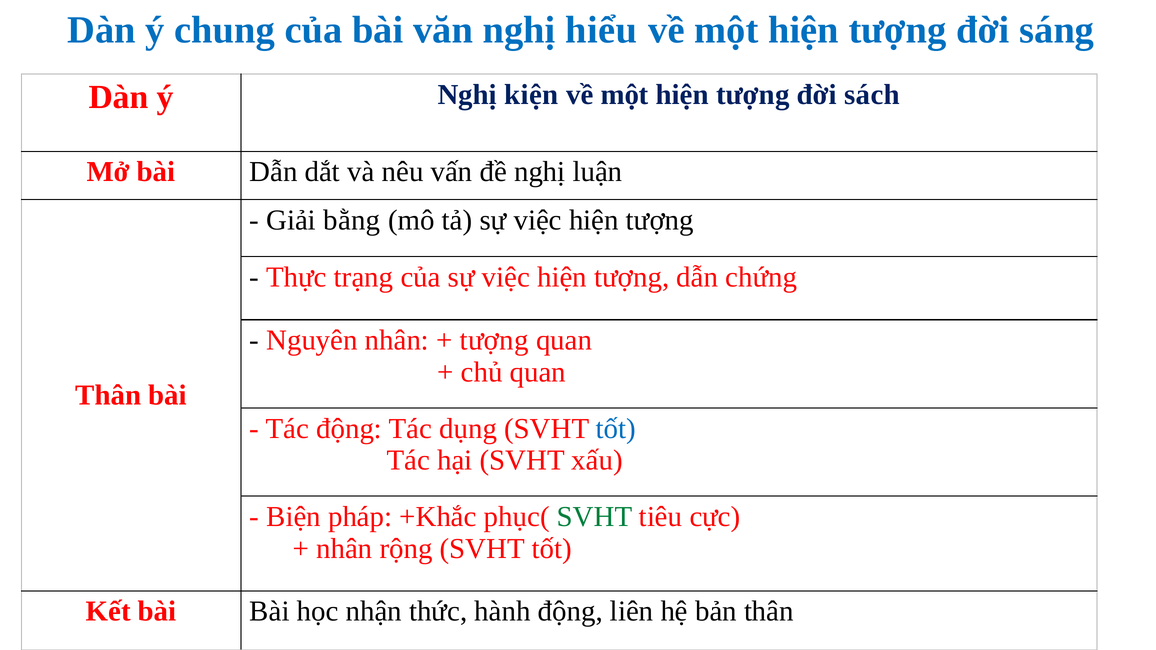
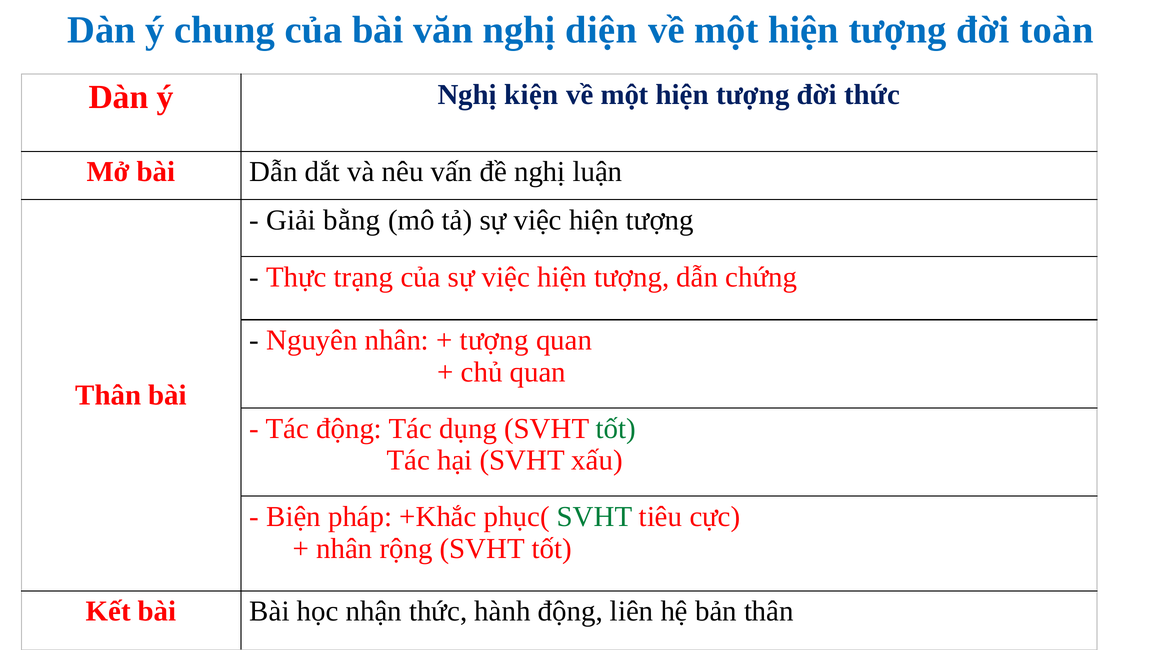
hiểu: hiểu -> diện
sáng: sáng -> toàn
đời sách: sách -> thức
tốt at (616, 429) colour: blue -> green
